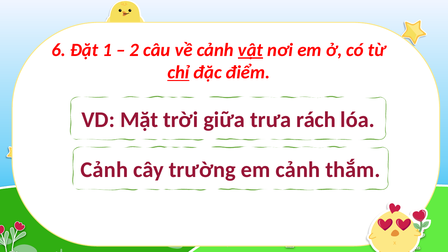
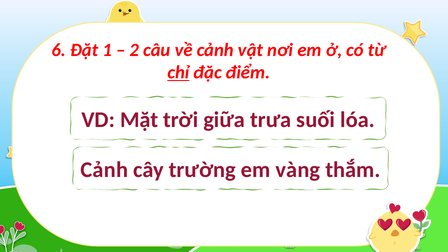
vật underline: present -> none
rách: rách -> suối
em cảnh: cảnh -> vàng
